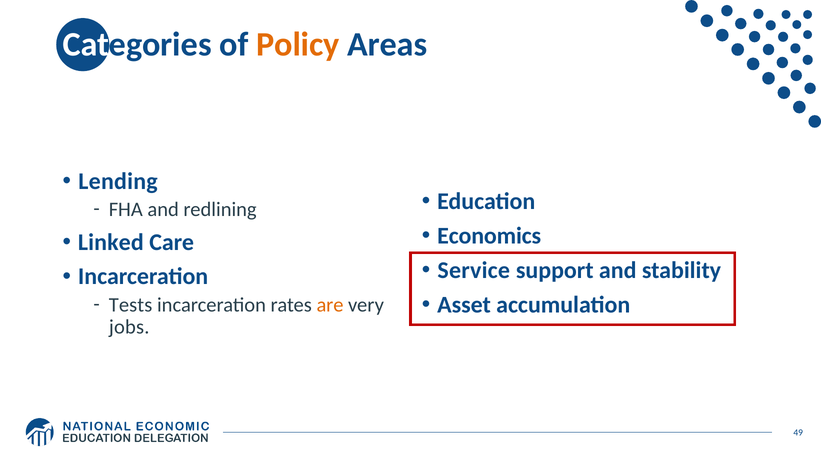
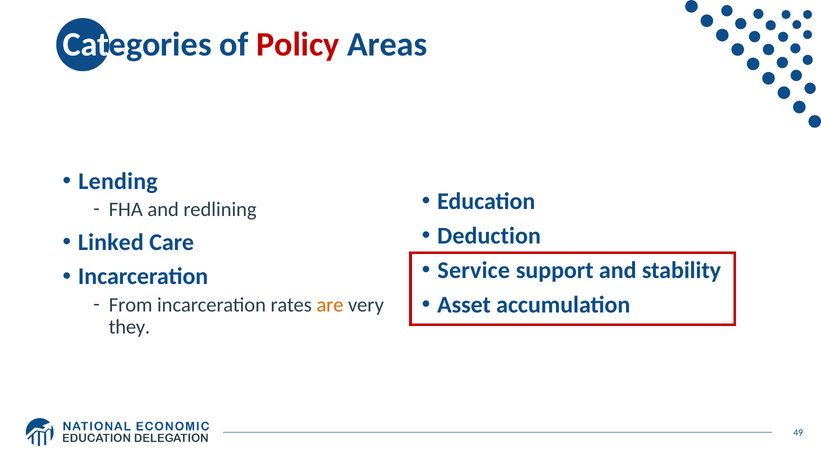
Policy colour: orange -> red
Economics: Economics -> Deduction
Tests: Tests -> From
jobs: jobs -> they
